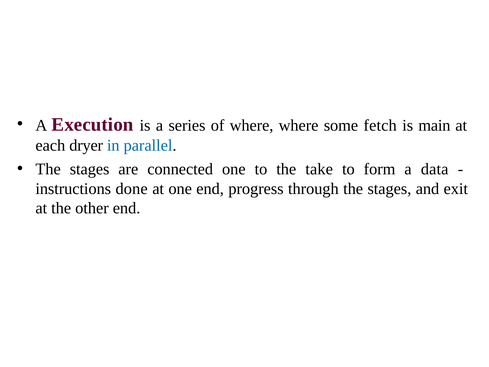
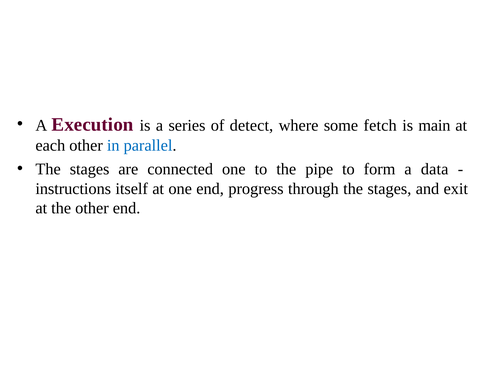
of where: where -> detect
each dryer: dryer -> other
take: take -> pipe
done: done -> itself
